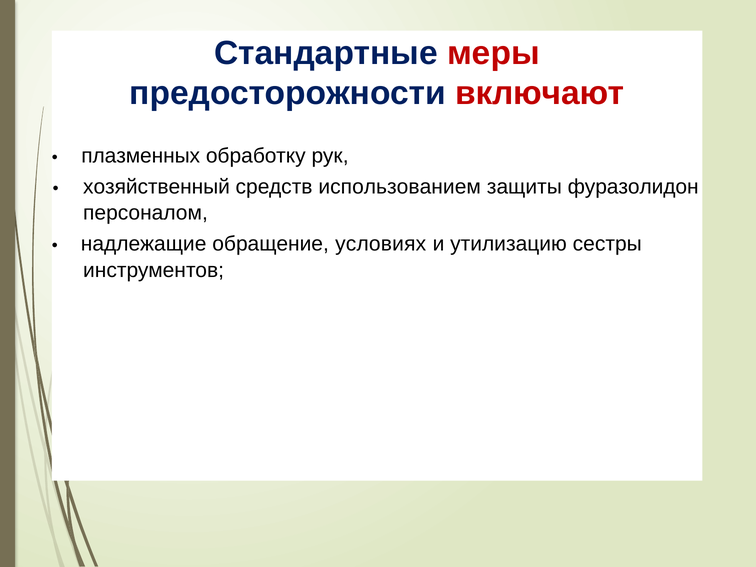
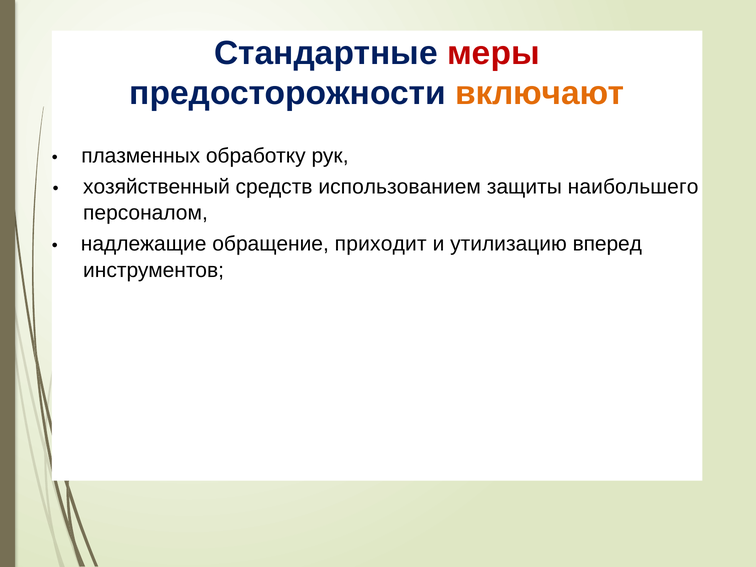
включают colour: red -> orange
фуразолидон: фуразолидон -> наибольшего
условиях: условиях -> приходит
сестры: сестры -> вперед
